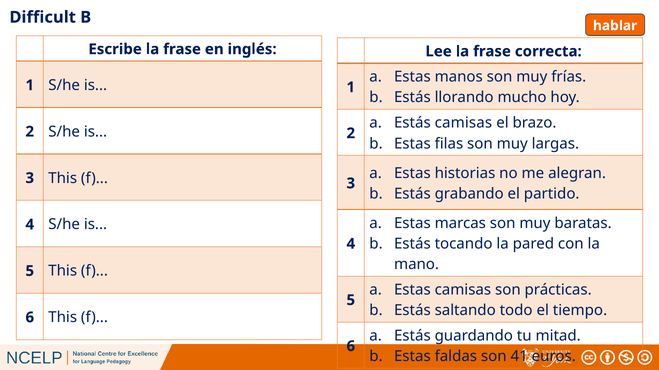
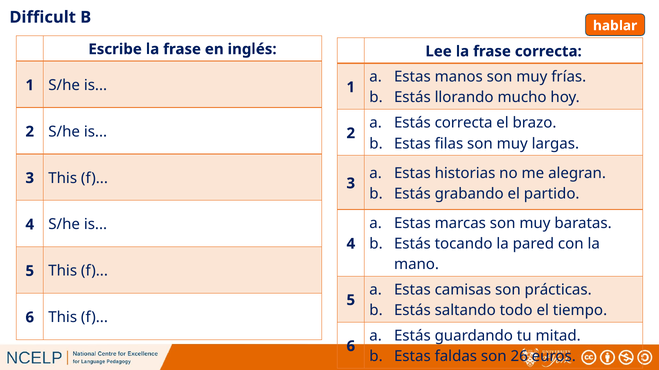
Estás camisas: camisas -> correcta
41: 41 -> 26
